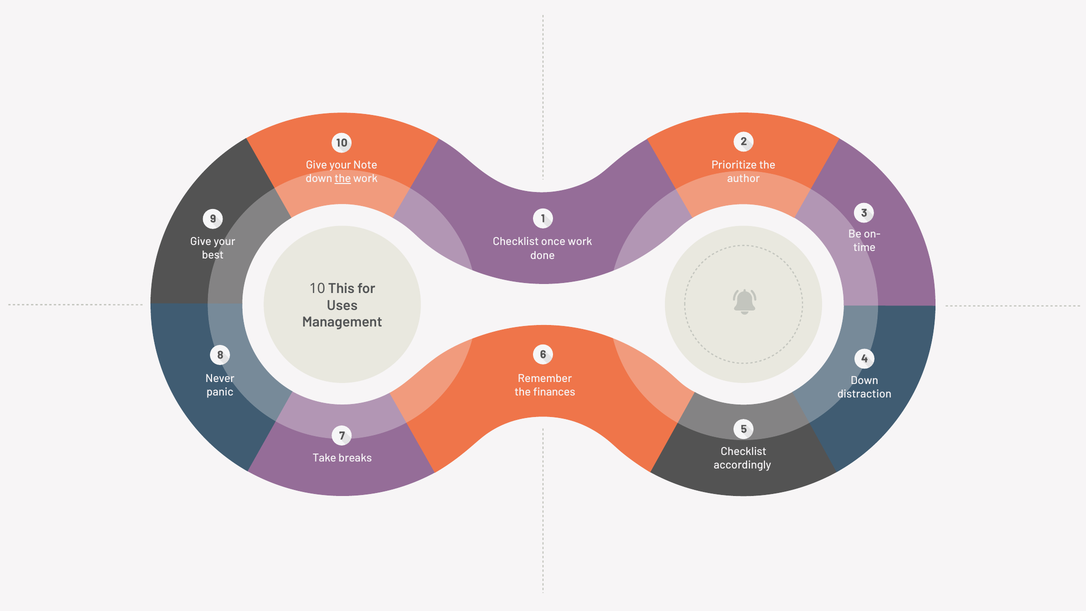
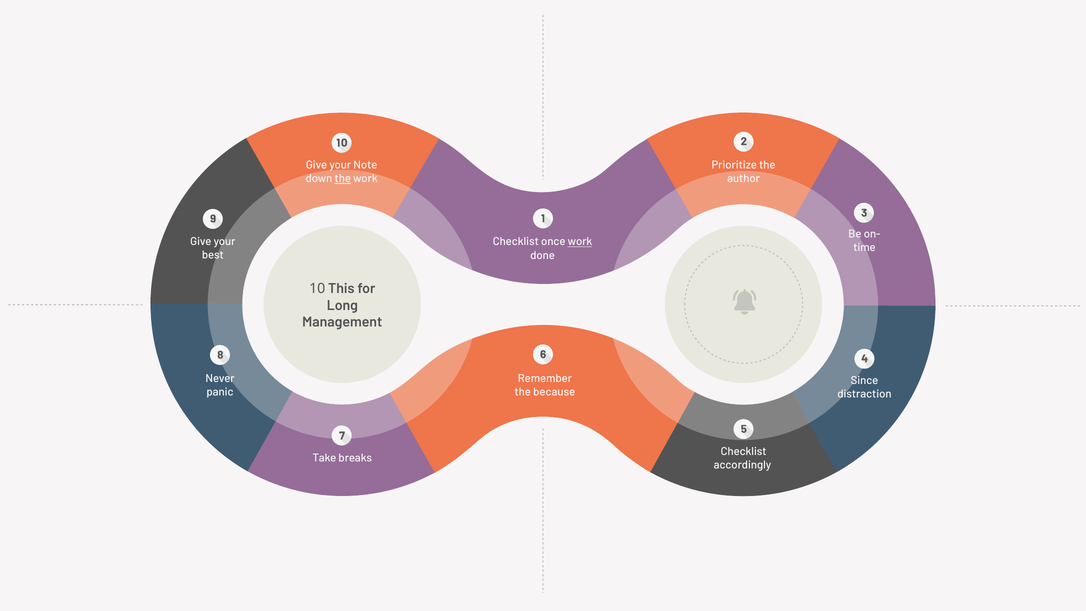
work at (580, 242) underline: none -> present
Uses: Uses -> Long
Down at (865, 380): Down -> Since
finances: finances -> because
